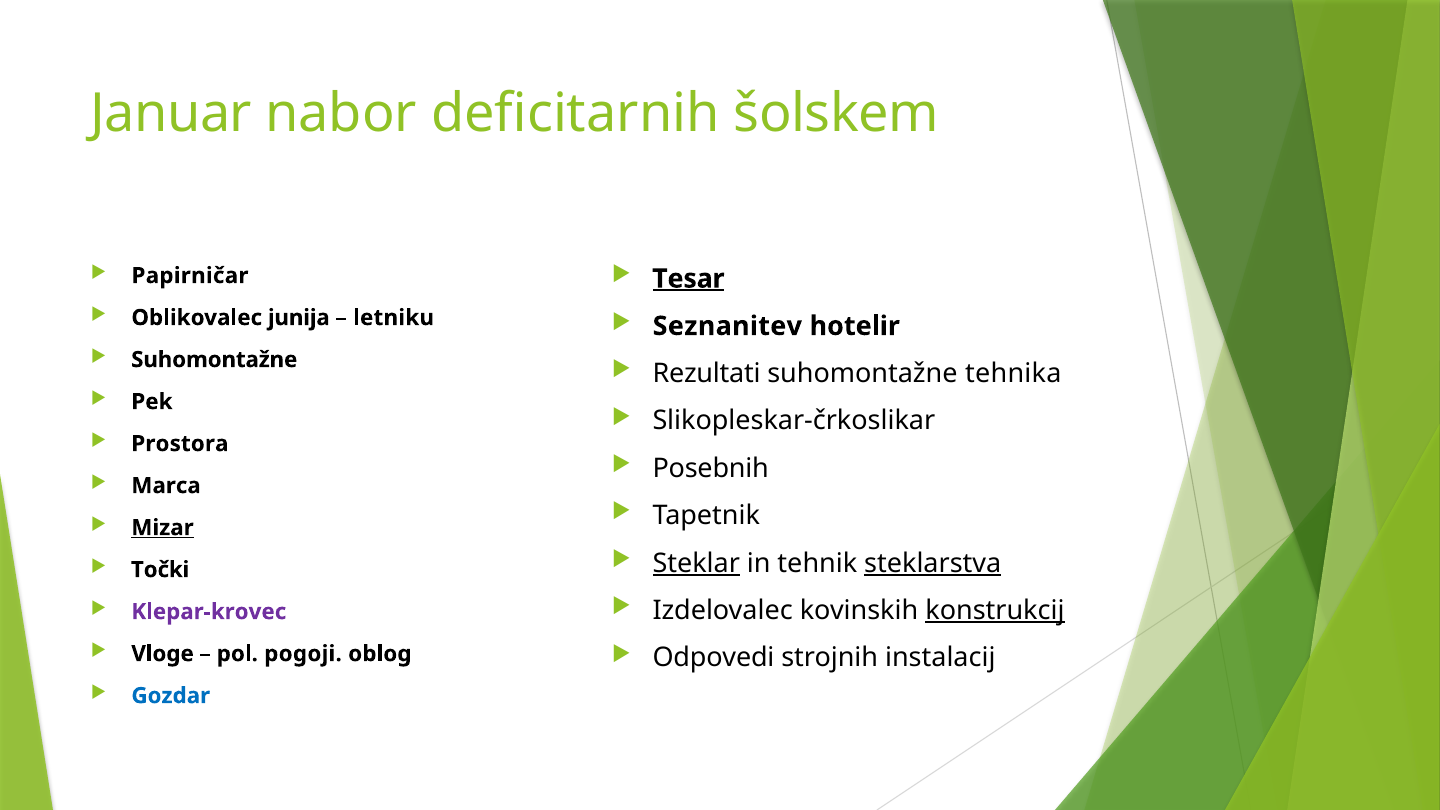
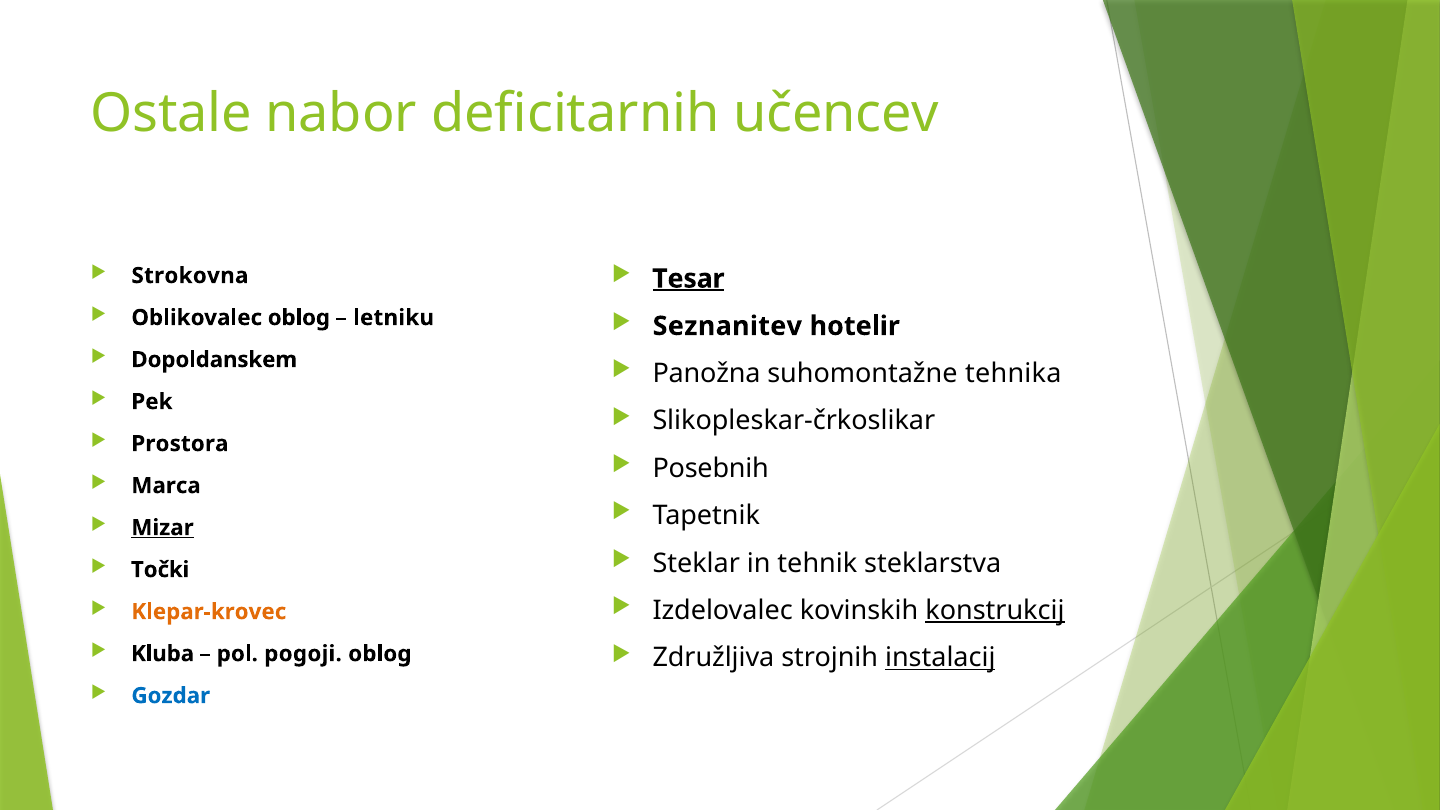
Januar: Januar -> Ostale
šolskem: šolskem -> učencev
Papirničar: Papirničar -> Strokovna
Oblikovalec junija: junija -> oblog
Suhomontažne at (214, 360): Suhomontažne -> Dopoldanskem
Rezultati: Rezultati -> Panožna
Steklar underline: present -> none
steklarstva underline: present -> none
Klepar-krovec colour: purple -> orange
Vloge: Vloge -> Kluba
Odpovedi: Odpovedi -> Združljiva
instalacij underline: none -> present
